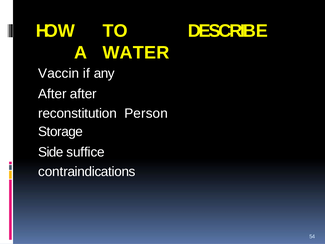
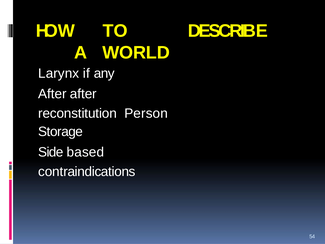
WATER: WATER -> WORLD
Vaccin: Vaccin -> Larynx
suffice: suffice -> based
